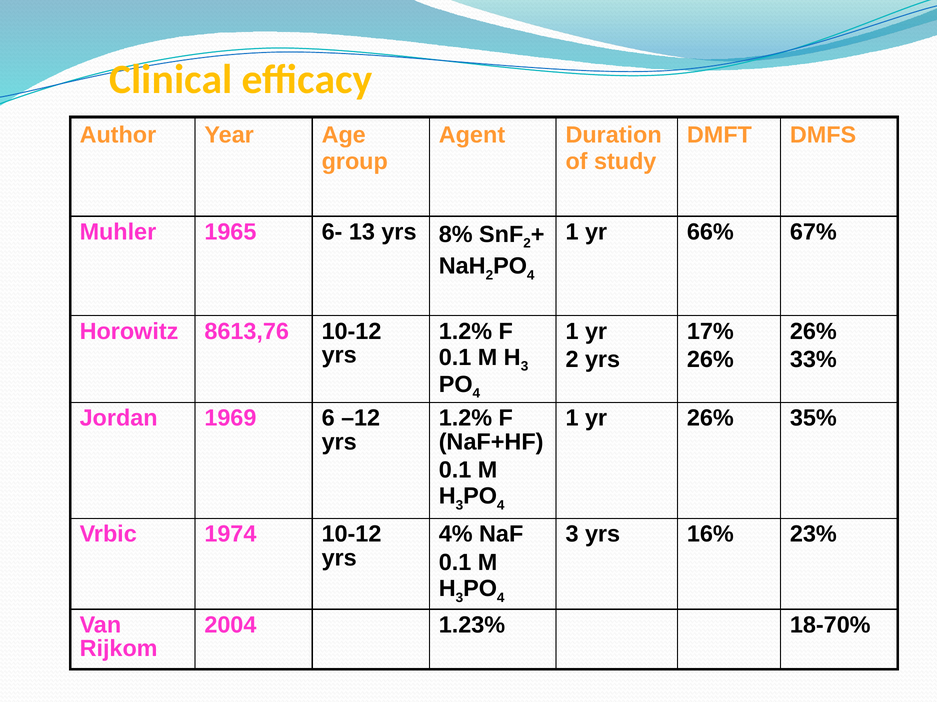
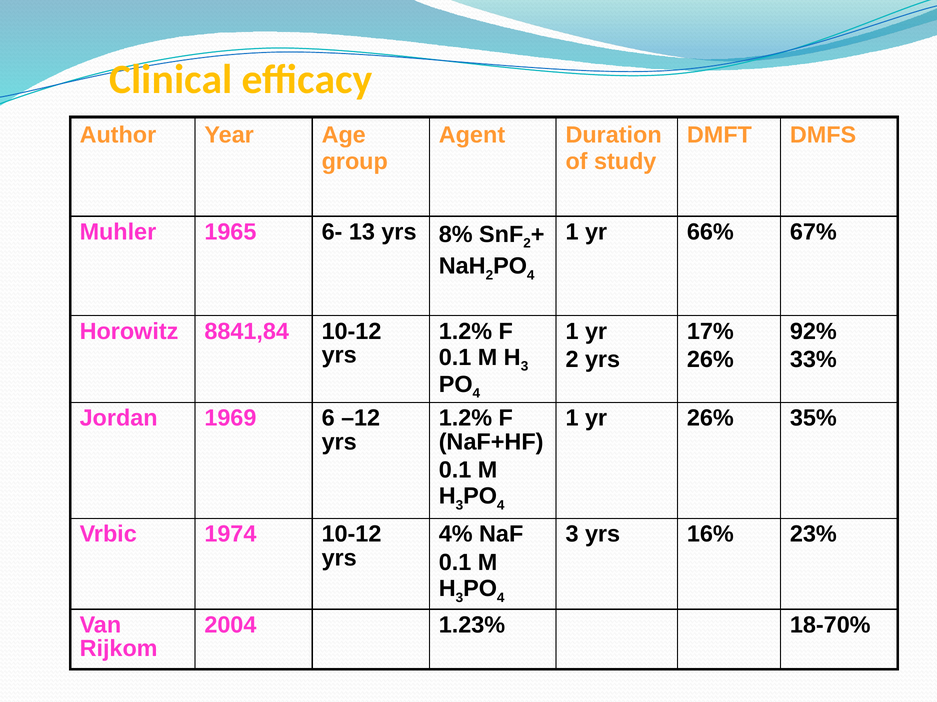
8613,76: 8613,76 -> 8841,84
26% at (813, 332): 26% -> 92%
